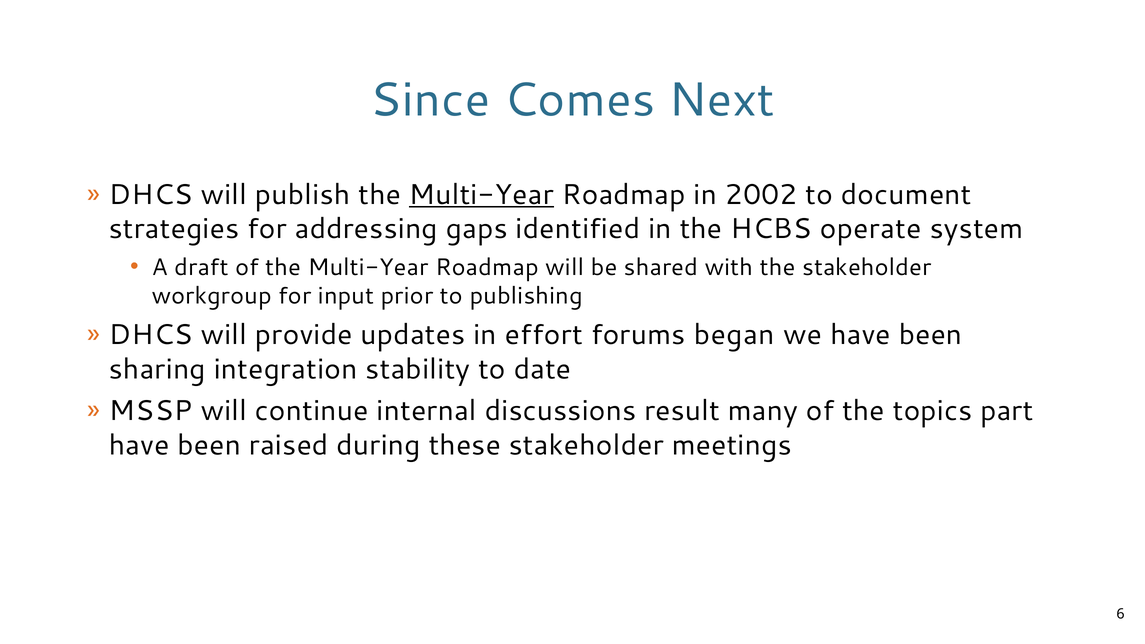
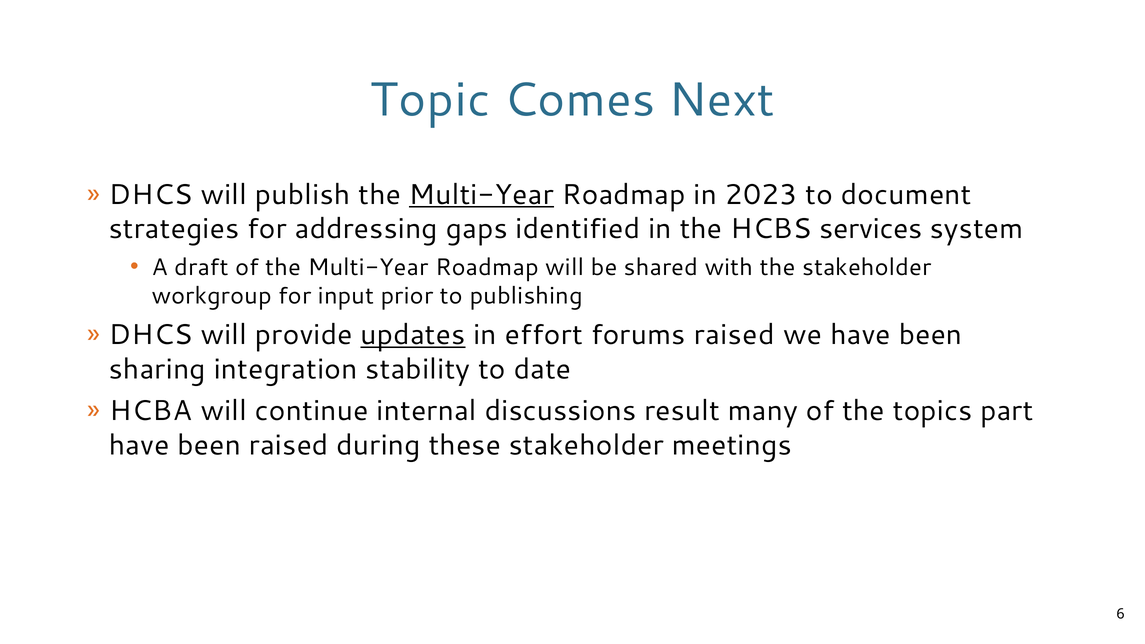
Since: Since -> Topic
2002: 2002 -> 2023
operate: operate -> services
updates underline: none -> present
forums began: began -> raised
MSSP: MSSP -> HCBA
